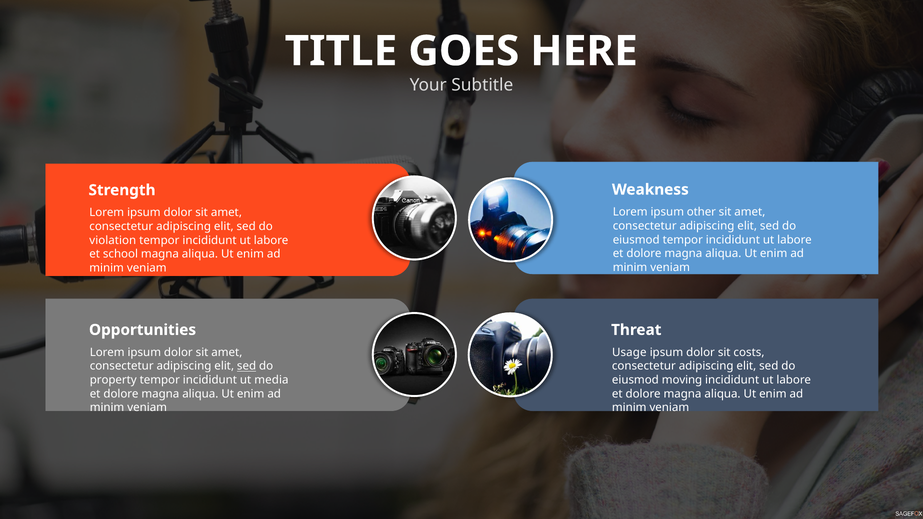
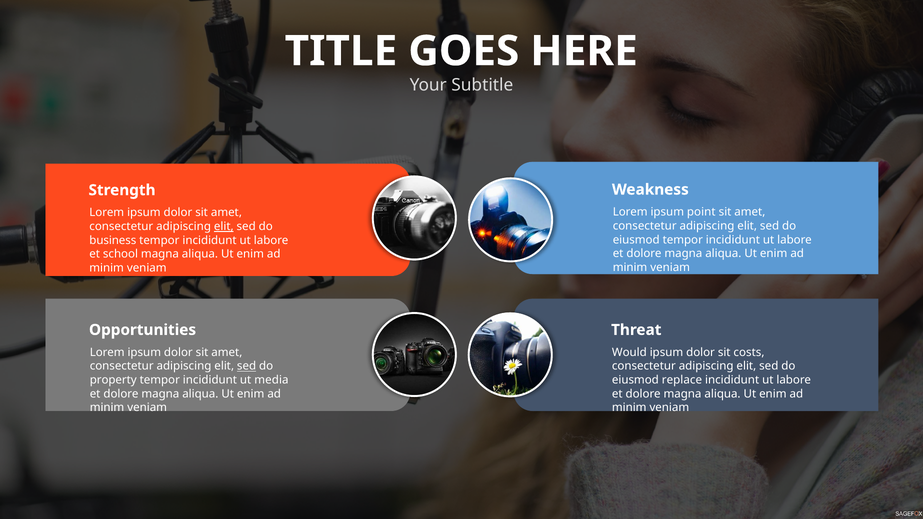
other: other -> point
elit at (224, 227) underline: none -> present
violation: violation -> business
Usage: Usage -> Would
moving: moving -> replace
